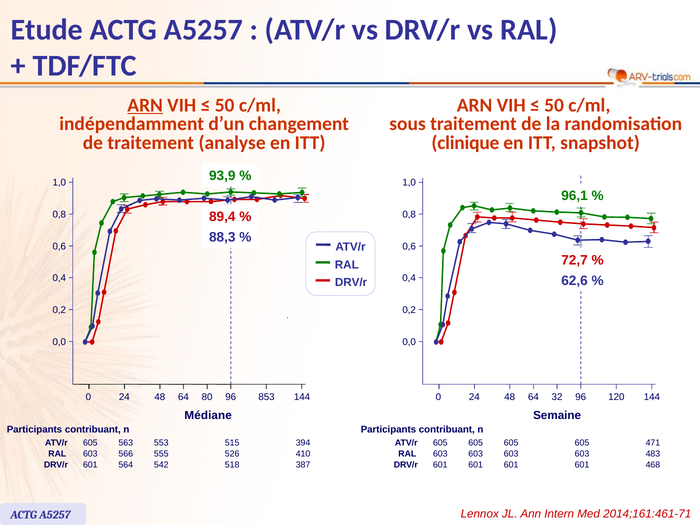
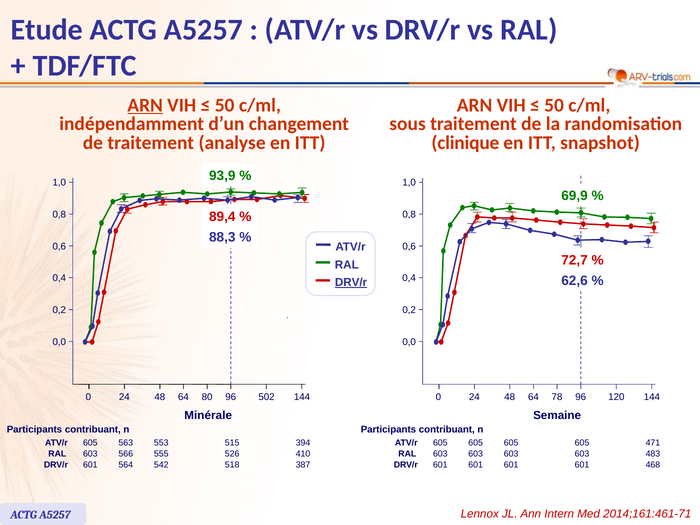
96,1: 96,1 -> 69,9
DRV/r at (351, 283) underline: none -> present
853: 853 -> 502
32: 32 -> 78
Médiane: Médiane -> Minérale
